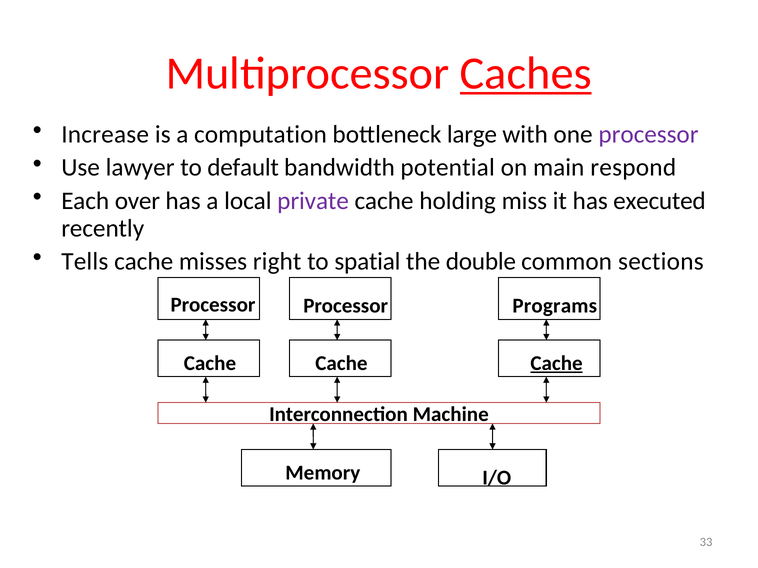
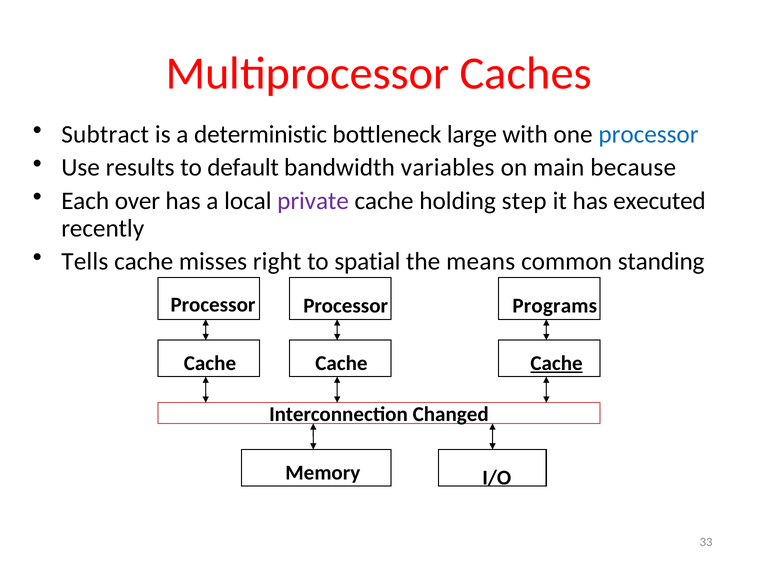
Caches underline: present -> none
Increase: Increase -> Subtract
computation: computation -> deterministic
processor at (648, 134) colour: purple -> blue
lawyer: lawyer -> results
potential: potential -> variables
respond: respond -> because
miss: miss -> step
double: double -> means
sections: sections -> standing
Machine: Machine -> Changed
